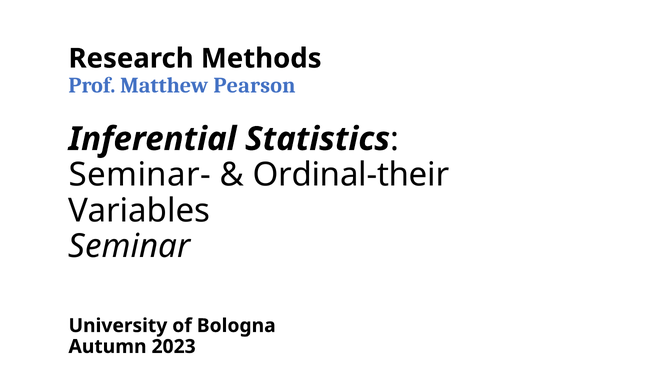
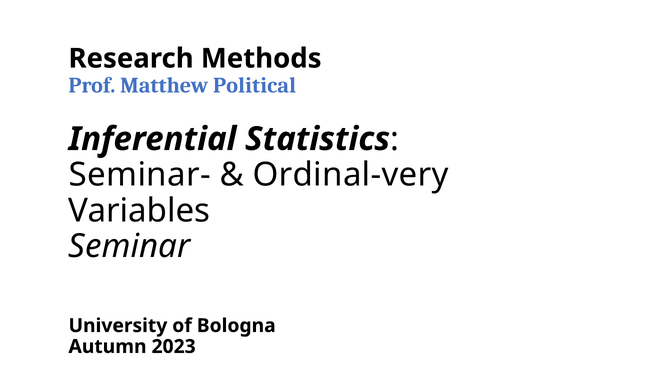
Pearson: Pearson -> Political
Ordinal-their: Ordinal-their -> Ordinal-very
